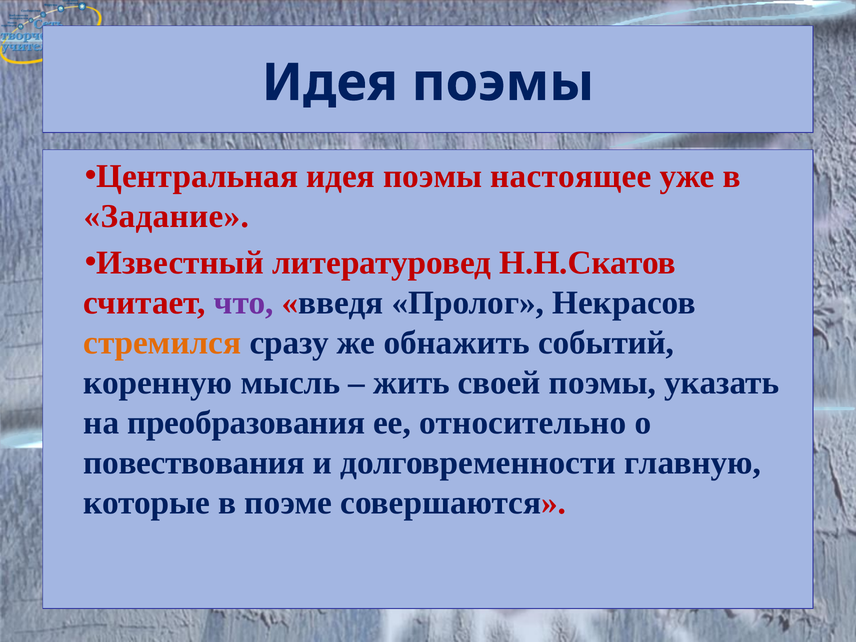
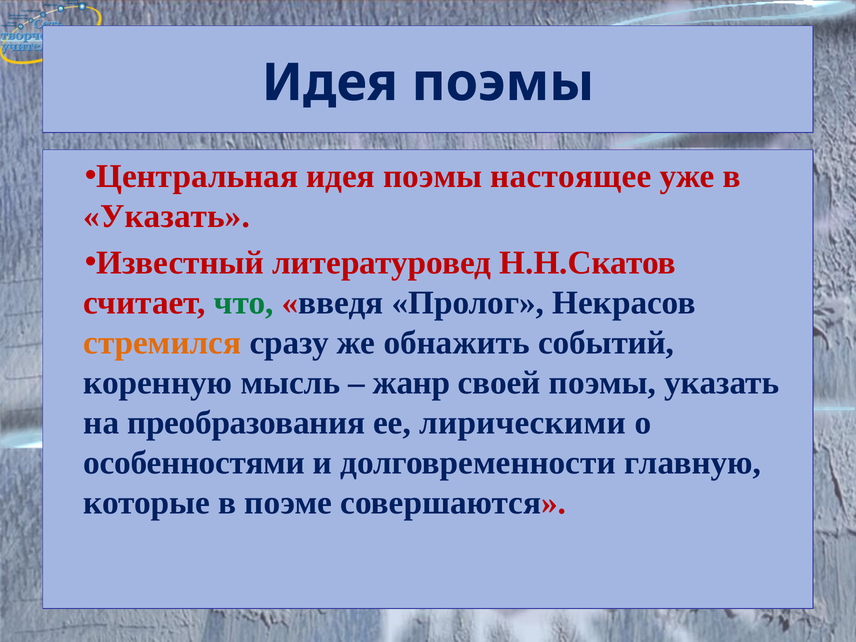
Задание at (167, 216): Задание -> Указать
что colour: purple -> green
жить: жить -> жанр
относительно: относительно -> лирическими
повествования: повествования -> особенностями
